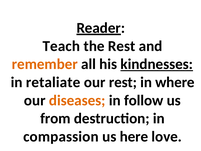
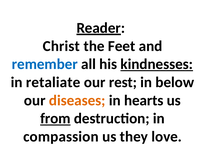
Teach: Teach -> Christ
the Rest: Rest -> Feet
remember colour: orange -> blue
where: where -> below
follow: follow -> hearts
from underline: none -> present
here: here -> they
